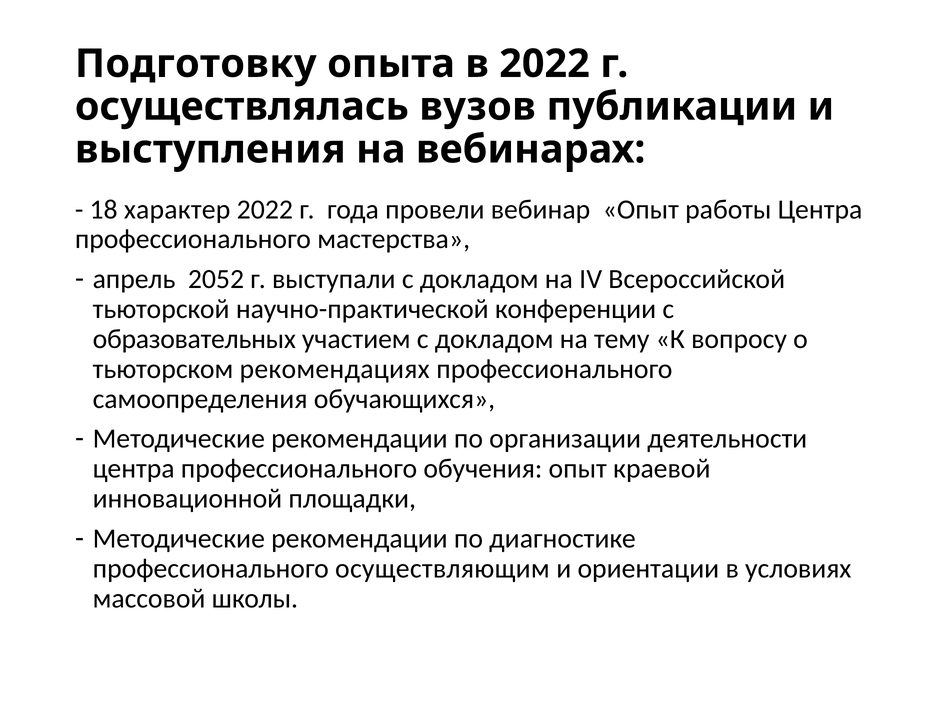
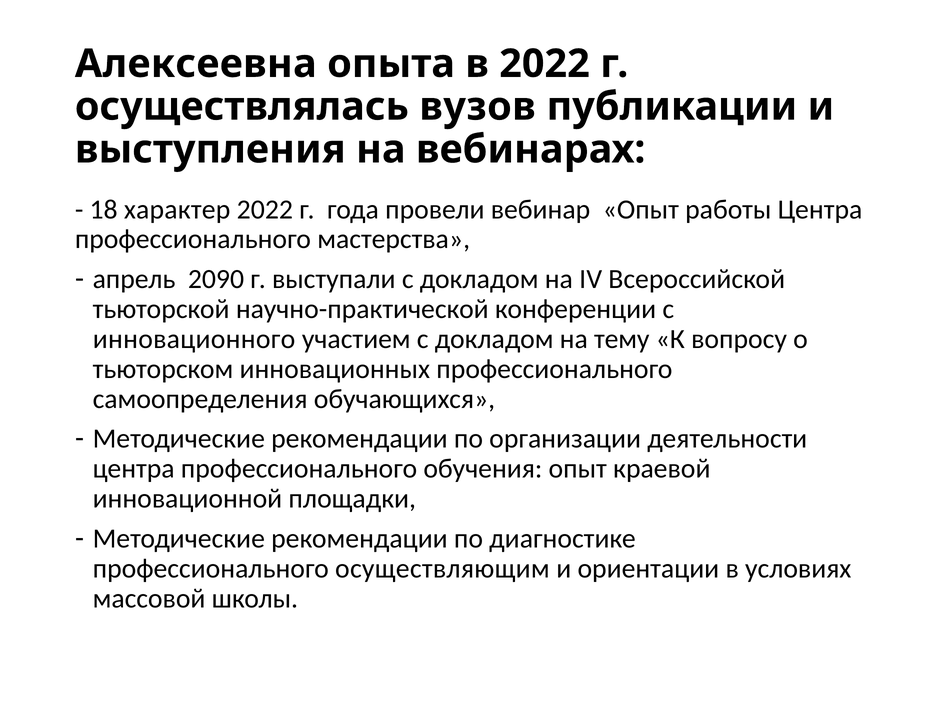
Подготовку: Подготовку -> Алексеевна
2052: 2052 -> 2090
образовательных: образовательных -> инновационного
рекомендациях: рекомендациях -> инновационных
